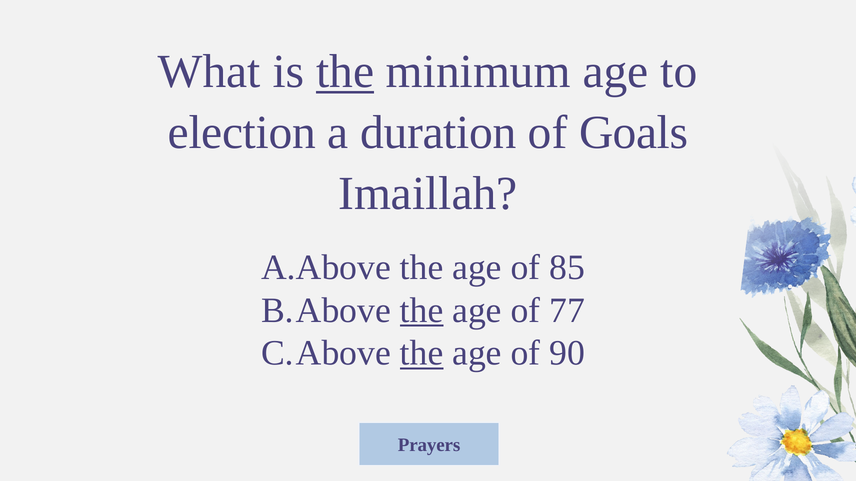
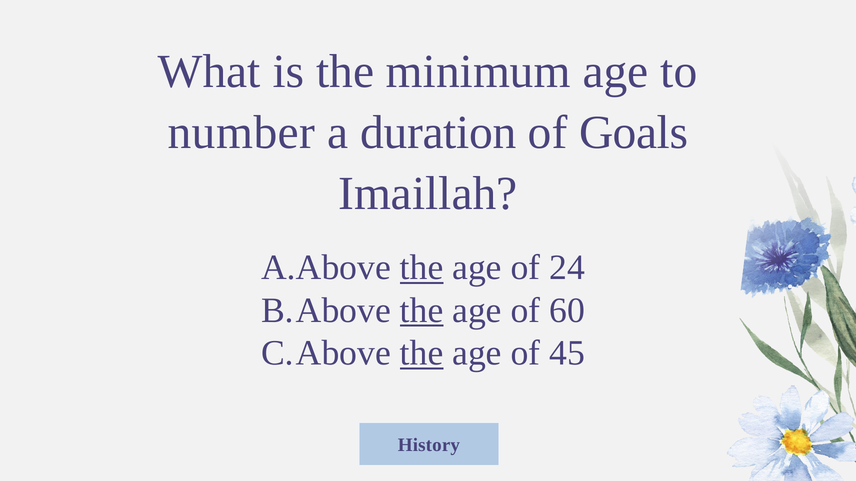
the at (345, 72) underline: present -> none
election: election -> number
the at (422, 268) underline: none -> present
85: 85 -> 24
77: 77 -> 60
90: 90 -> 45
Prayers: Prayers -> History
